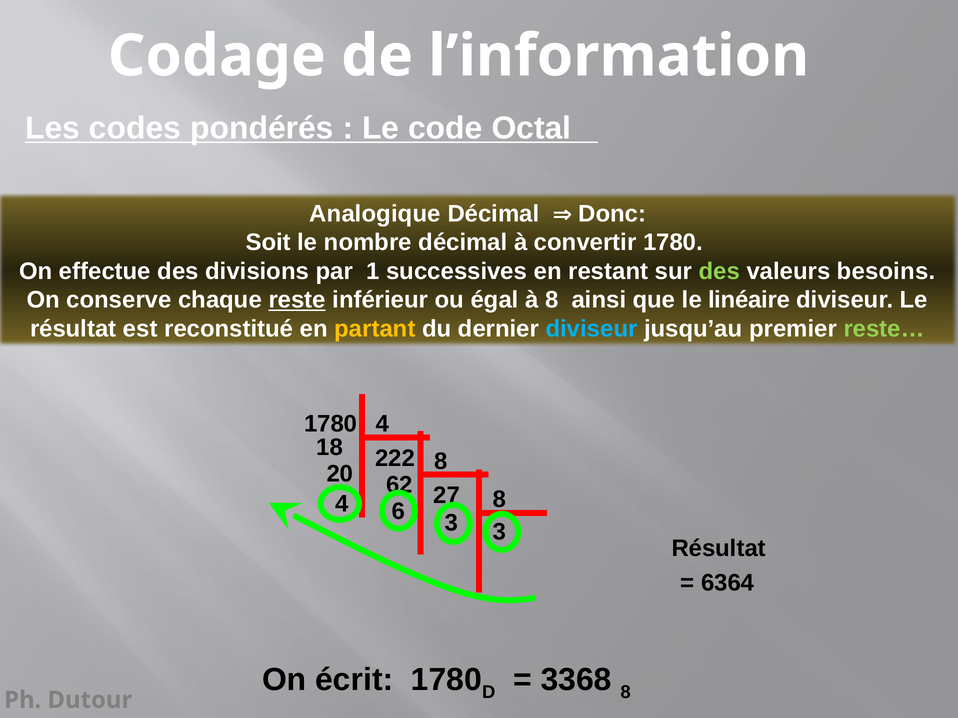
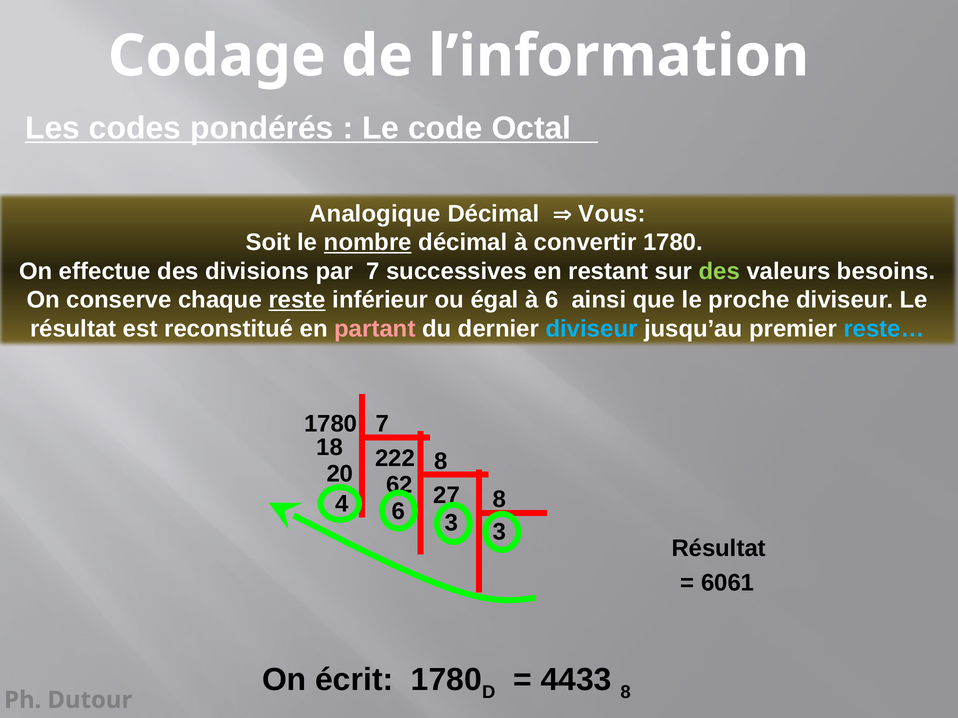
Donc: Donc -> Vous
nombre underline: none -> present
par 1: 1 -> 7
à 8: 8 -> 6
linéaire: linéaire -> proche
partant colour: yellow -> pink
reste… colour: light green -> light blue
1780 4: 4 -> 7
6364: 6364 -> 6061
3368: 3368 -> 4433
